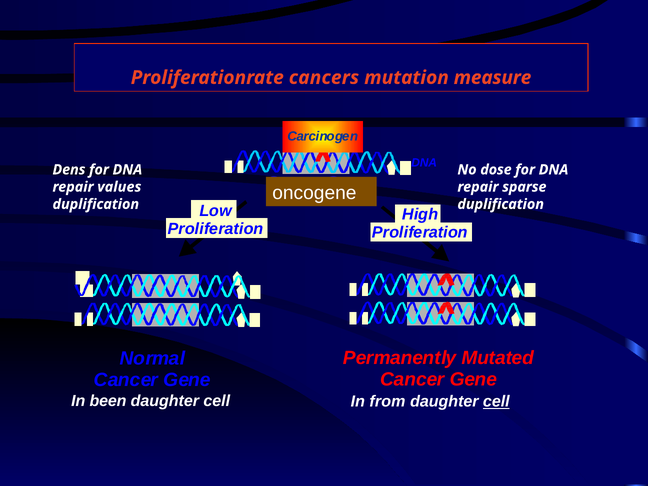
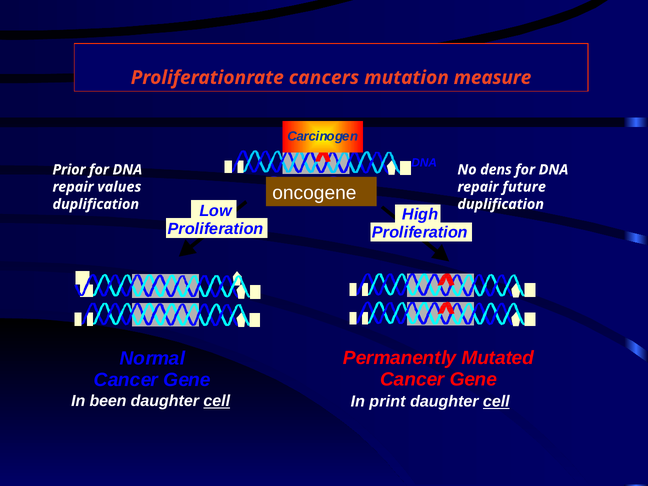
Dens: Dens -> Prior
dose: dose -> dens
sparse: sparse -> future
cell at (217, 401) underline: none -> present
from: from -> print
